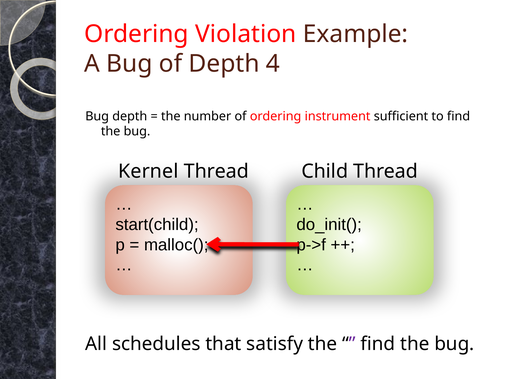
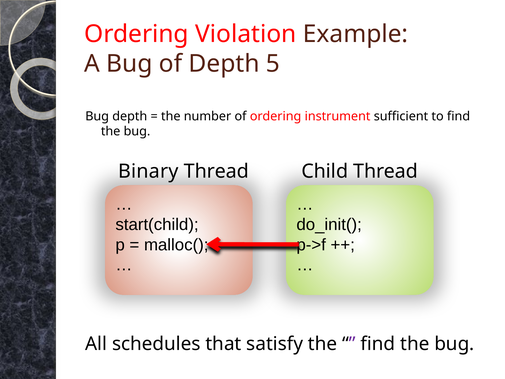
4: 4 -> 5
Kernel: Kernel -> Binary
